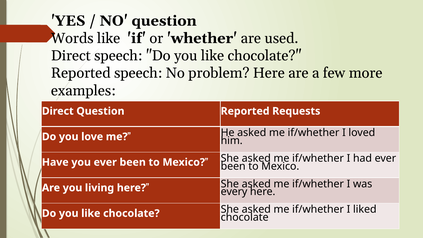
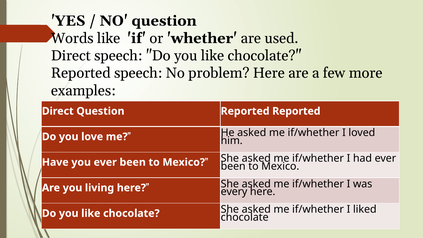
Reported Requests: Requests -> Reported
